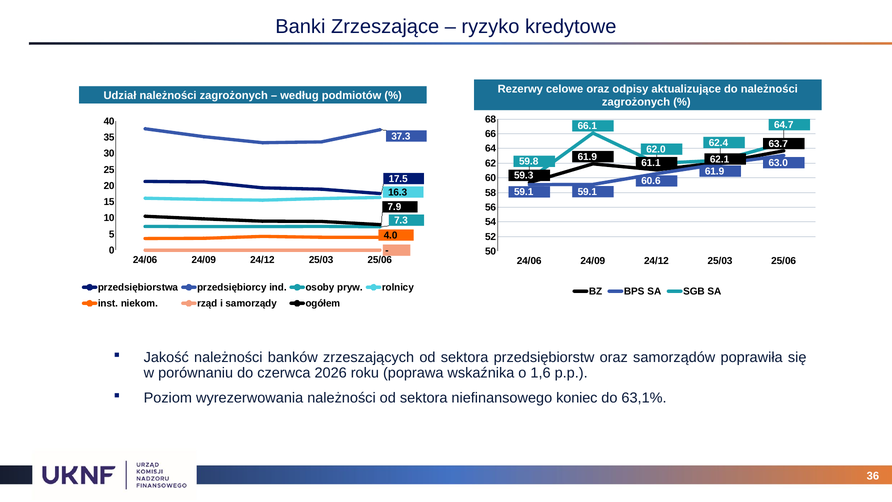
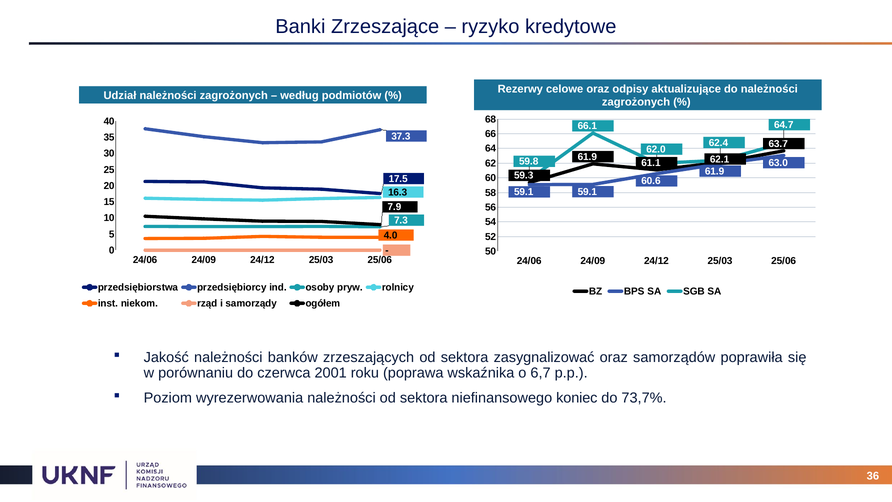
przedsiębiorstw: przedsiębiorstw -> zasygnalizować
2026: 2026 -> 2001
1,6: 1,6 -> 6,7
63,1%: 63,1% -> 73,7%
